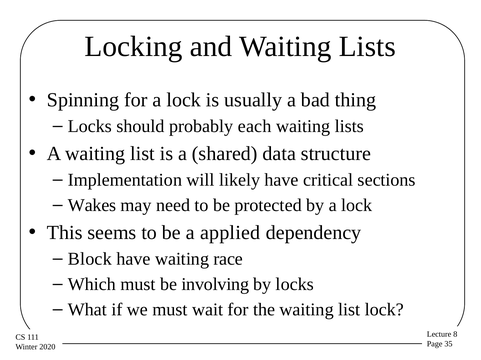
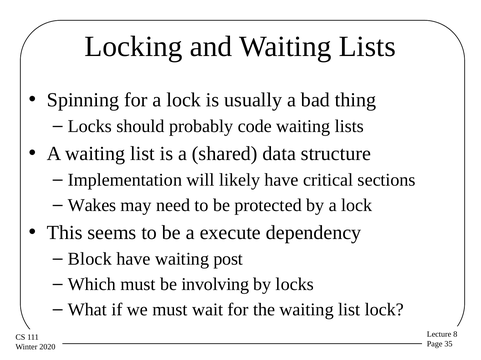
each: each -> code
applied: applied -> execute
race: race -> post
